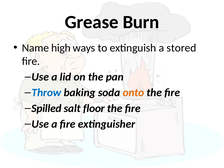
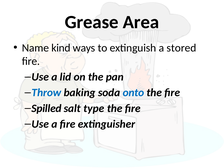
Burn: Burn -> Area
high: high -> kind
onto colour: orange -> blue
floor: floor -> type
